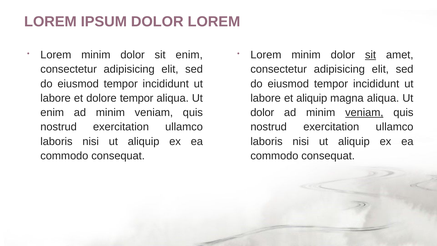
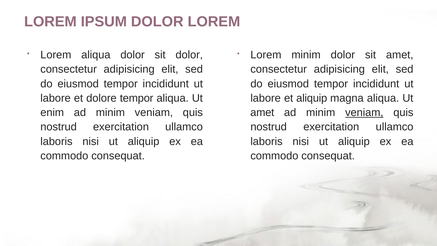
minim at (96, 55): minim -> aliqua
sit enim: enim -> dolor
sit at (371, 55) underline: present -> none
dolor at (262, 113): dolor -> amet
